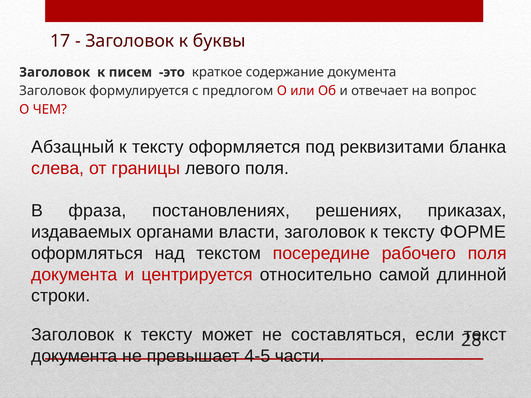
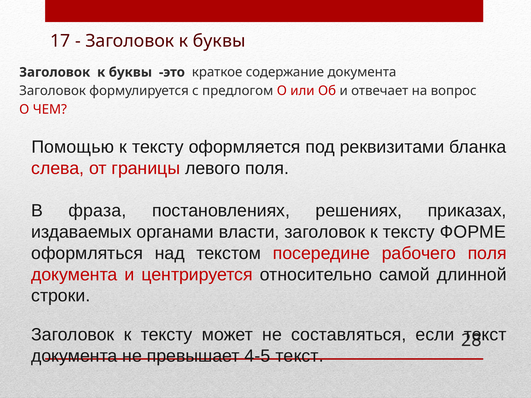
писем at (130, 72): писем -> буквы
Абзацный: Абзацный -> Помощью
4-5 части: части -> текст
